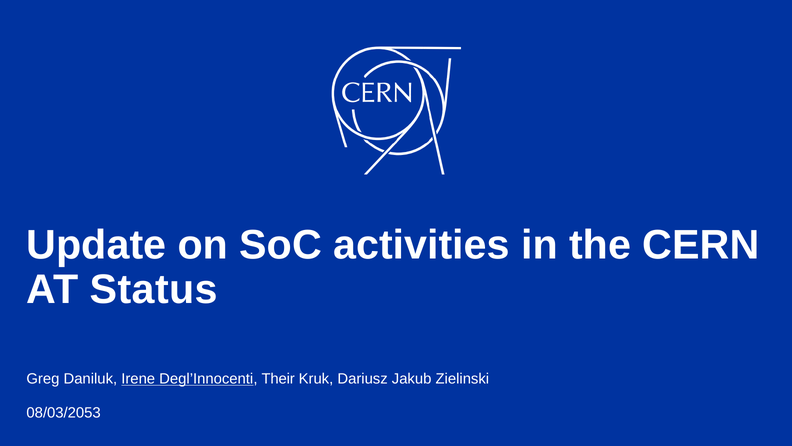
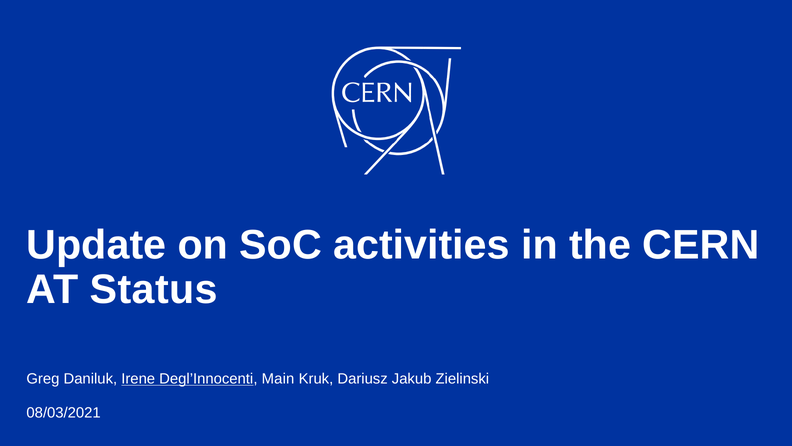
Their: Their -> Main
08/03/2053: 08/03/2053 -> 08/03/2021
